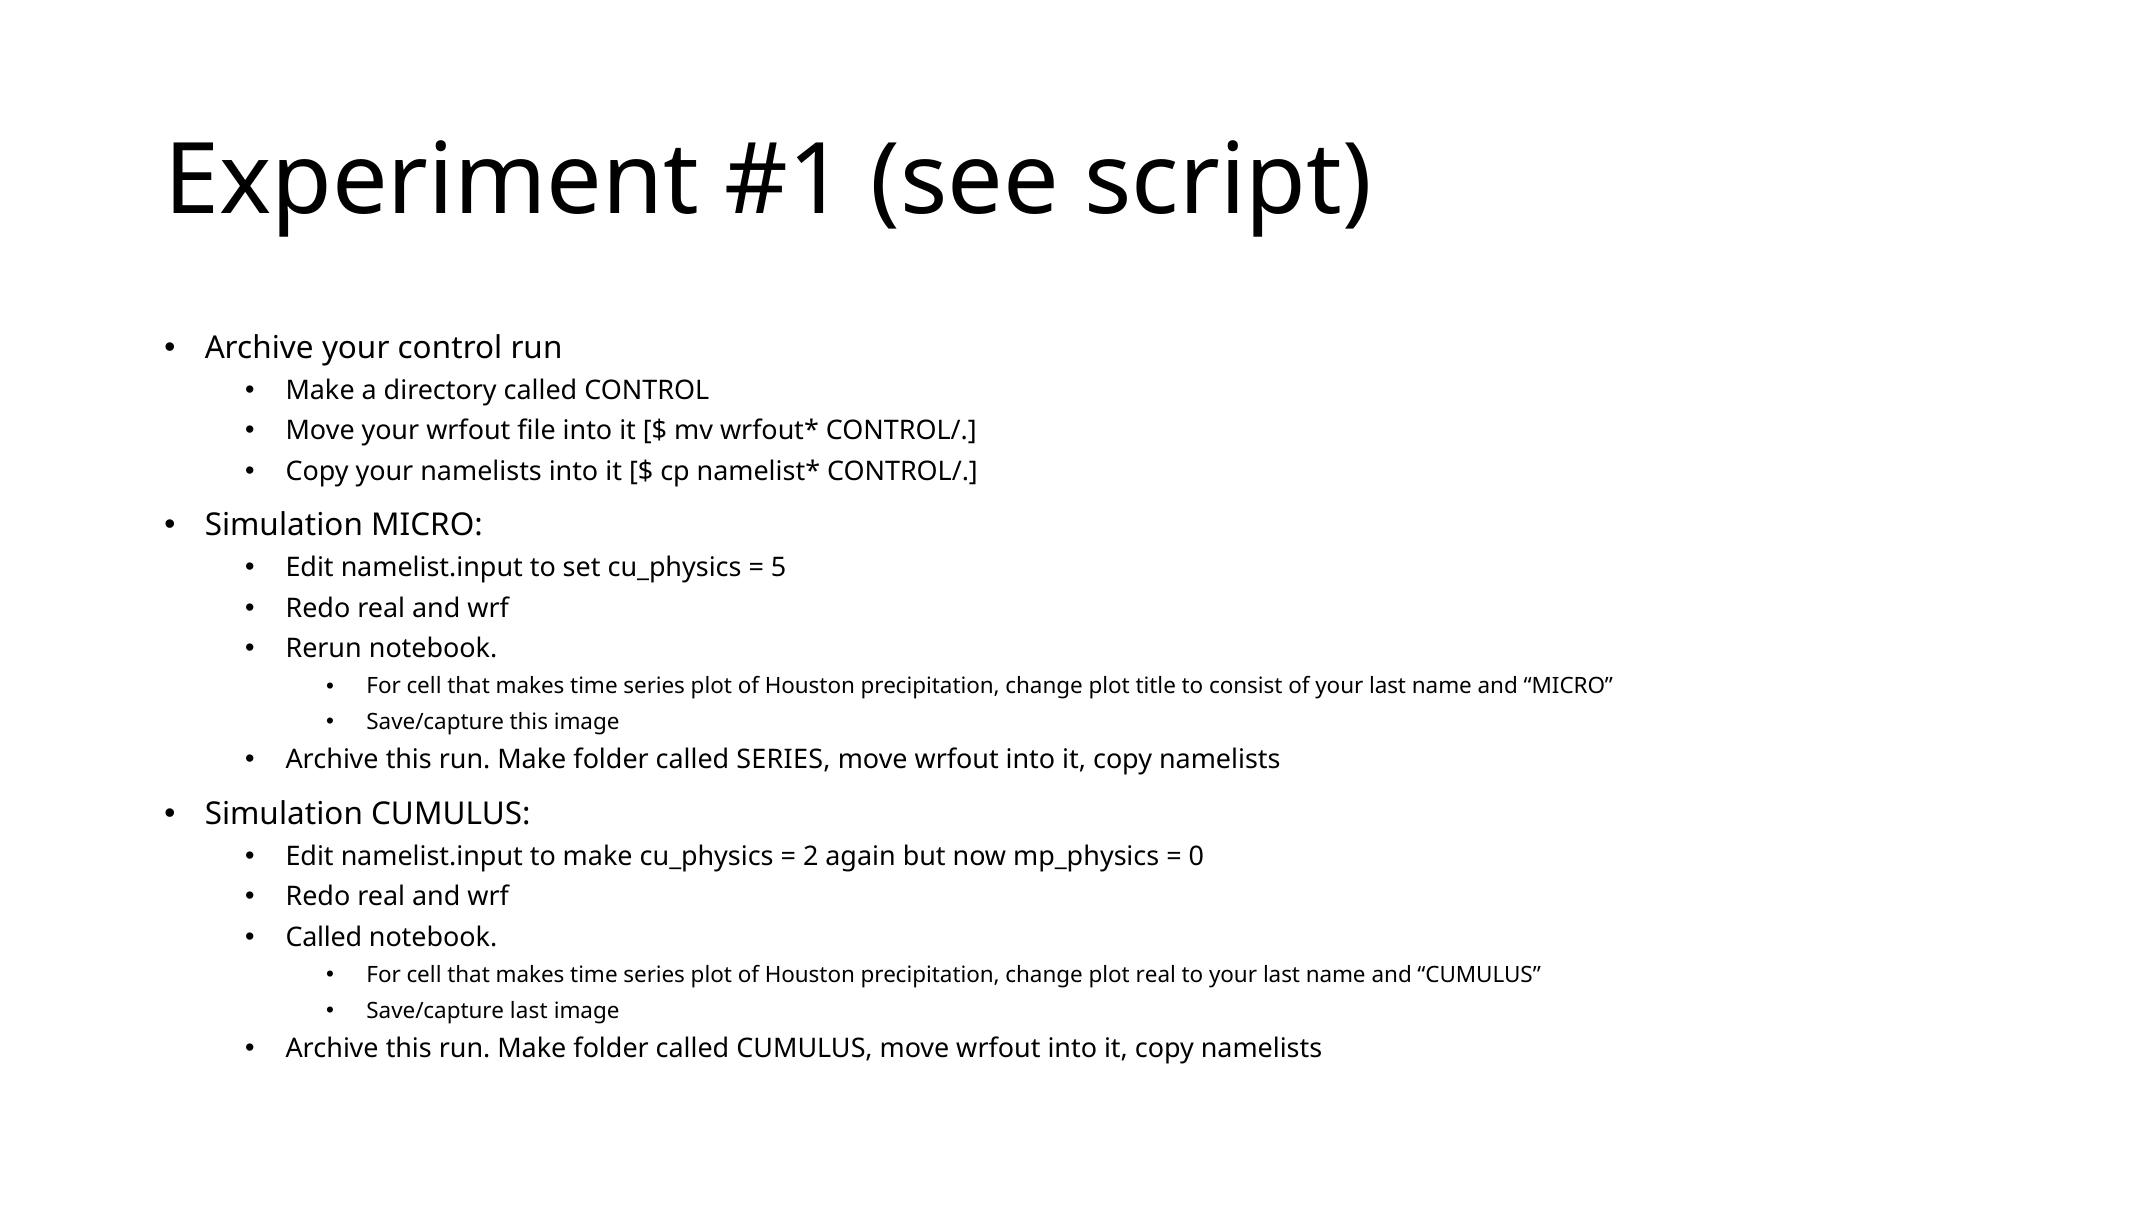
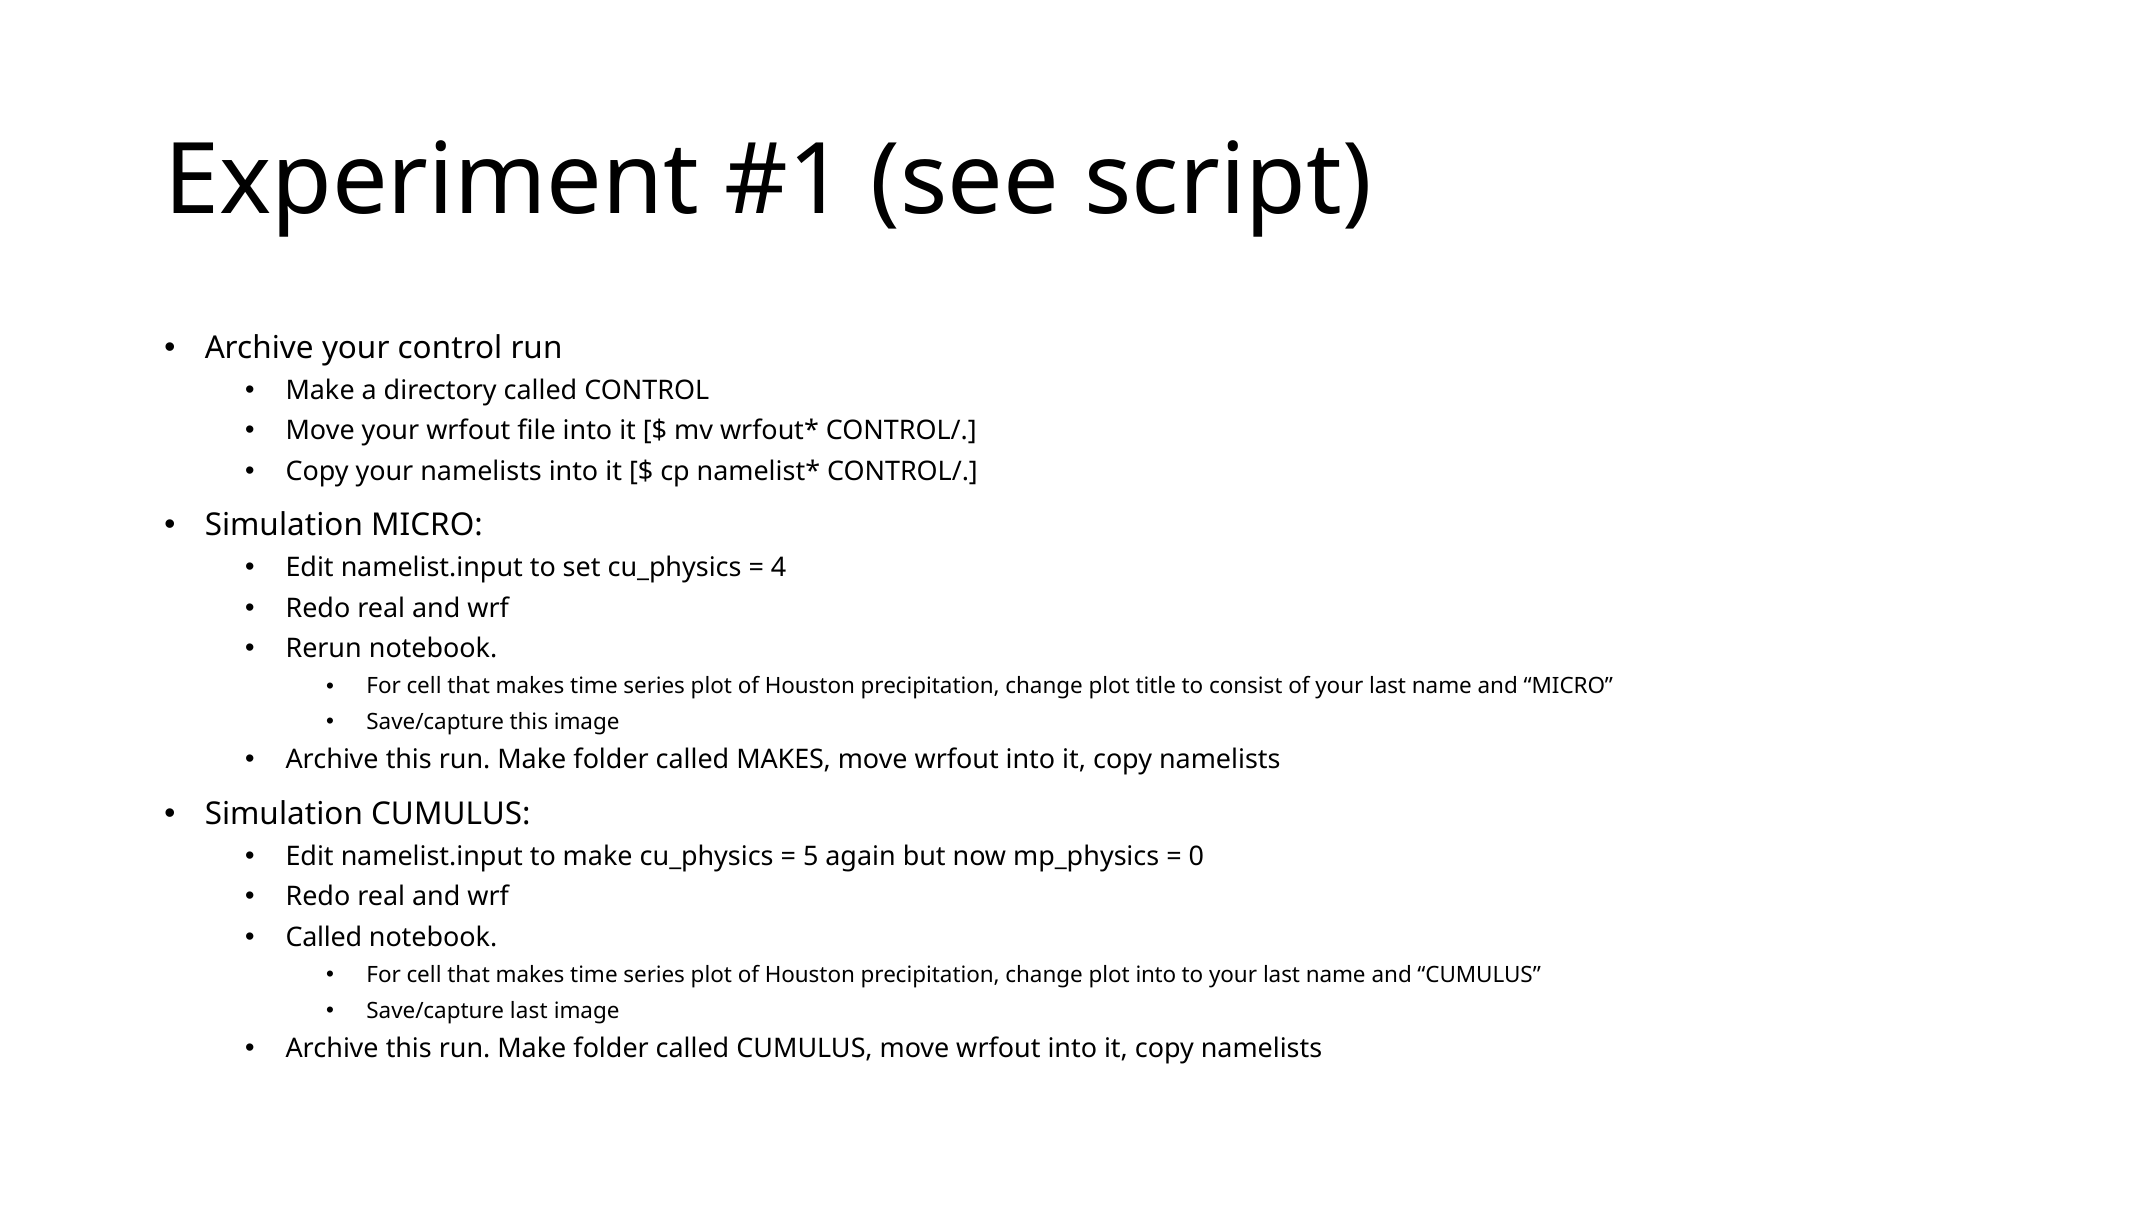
5: 5 -> 4
called SERIES: SERIES -> MAKES
2: 2 -> 5
plot real: real -> into
